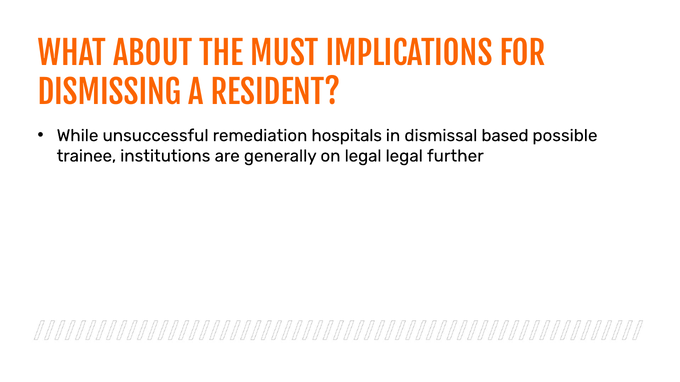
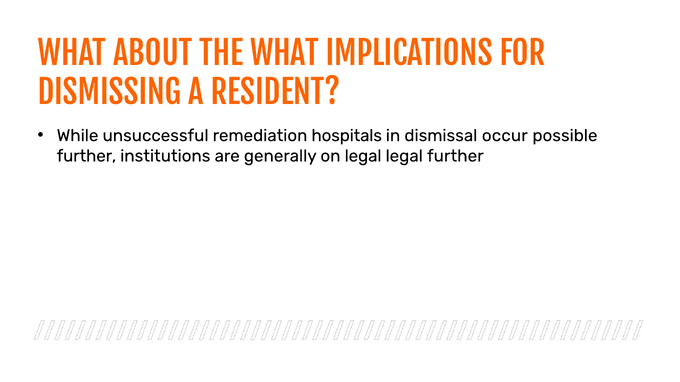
THE MUST: MUST -> WHAT
based: based -> occur
trainee at (86, 156): trainee -> further
